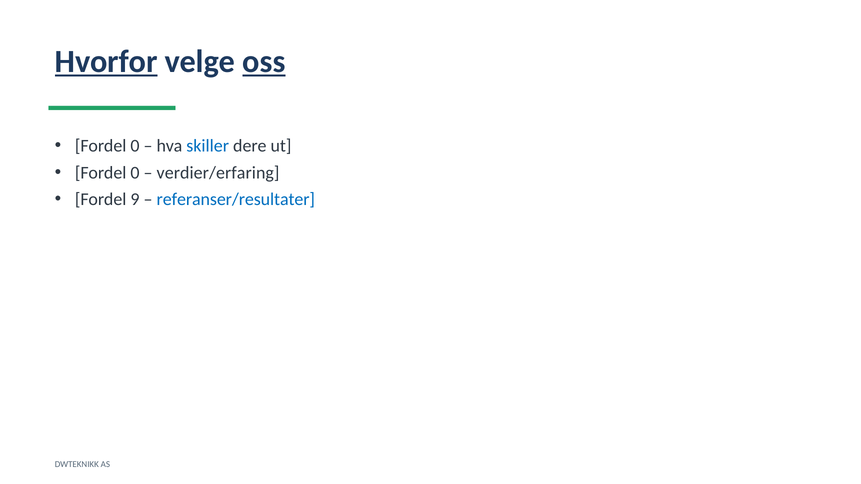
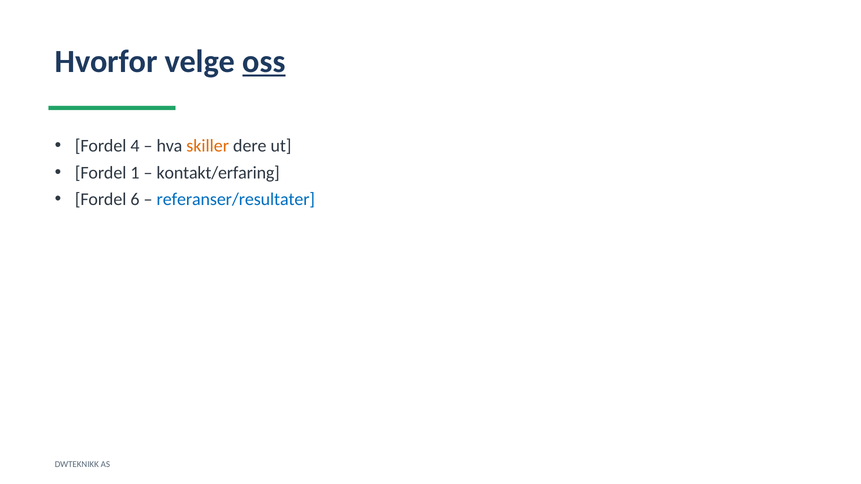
Hvorfor underline: present -> none
0 at (135, 146): 0 -> 4
skiller colour: blue -> orange
0 at (135, 173): 0 -> 1
verdier/erfaring: verdier/erfaring -> kontakt/erfaring
9: 9 -> 6
